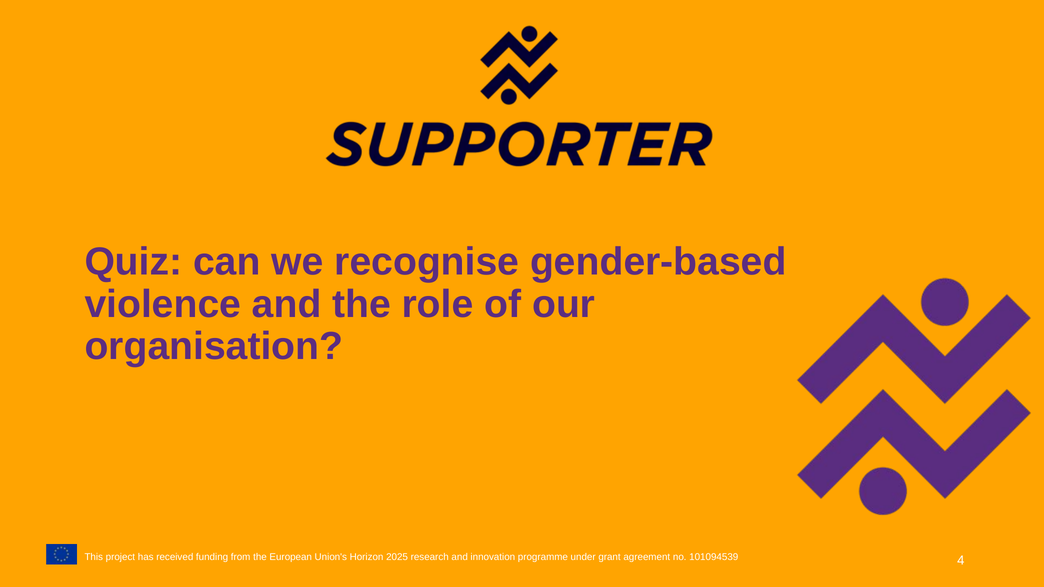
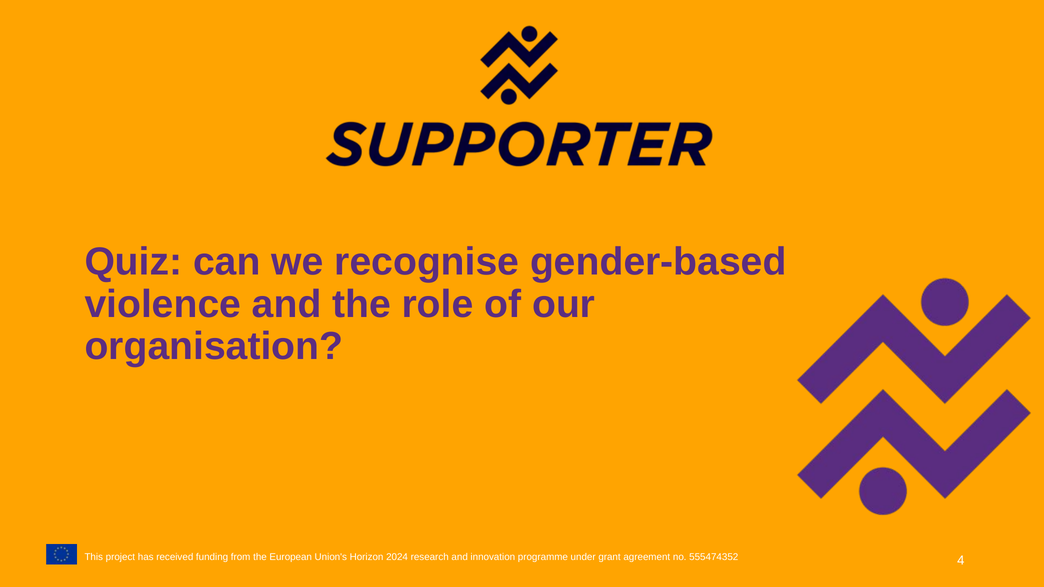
2025: 2025 -> 2024
101094539: 101094539 -> 555474352
